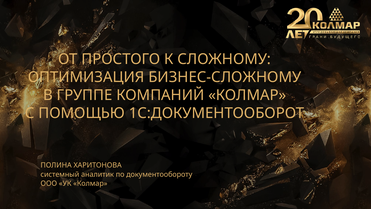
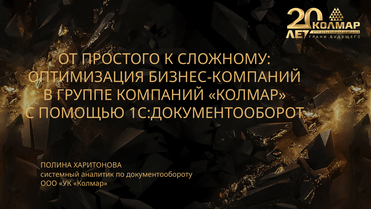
БИЗНЕС-СЛОЖНОМУ: БИЗНЕС-СЛОЖНОМУ -> БИЗНЕС-КОМПАНИЙ
